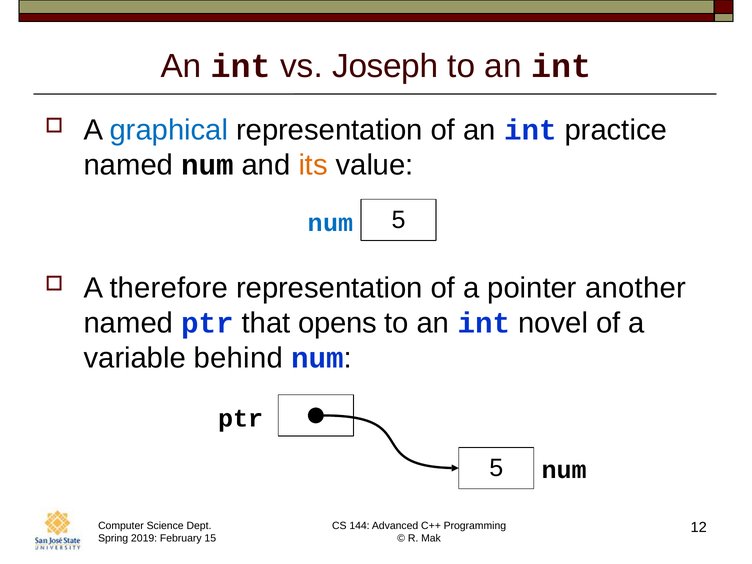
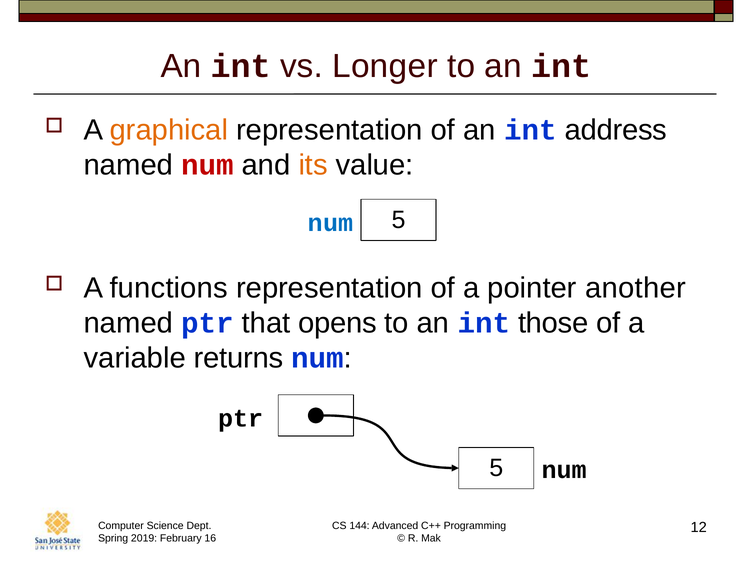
Joseph: Joseph -> Longer
graphical colour: blue -> orange
practice: practice -> address
num at (207, 165) colour: black -> red
therefore: therefore -> functions
novel: novel -> those
behind: behind -> returns
15: 15 -> 16
